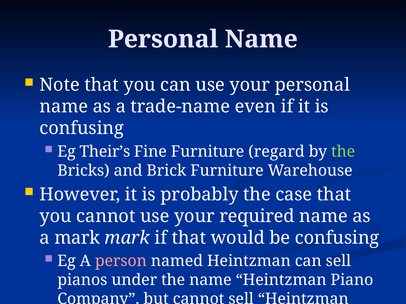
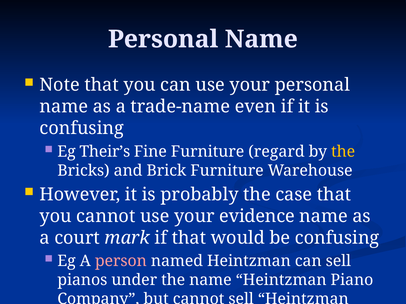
the at (343, 152) colour: light green -> yellow
required: required -> evidence
a mark: mark -> court
